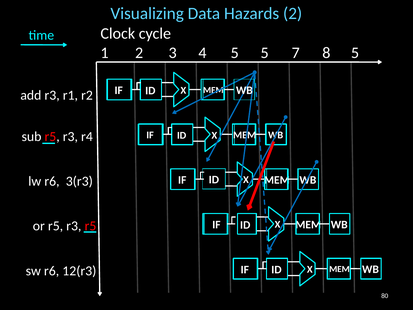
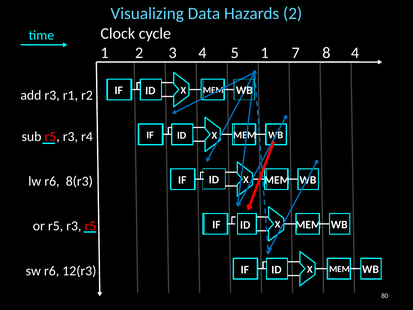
5 5: 5 -> 1
8 5: 5 -> 4
3(r3: 3(r3 -> 8(r3
